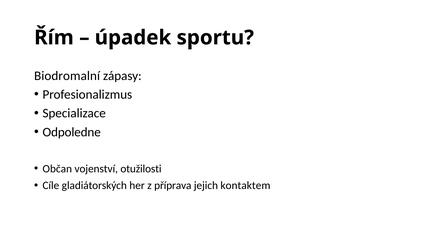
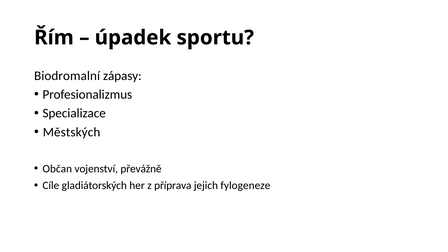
Odpoledne: Odpoledne -> Městských
otužilosti: otužilosti -> převážně
kontaktem: kontaktem -> fylogeneze
